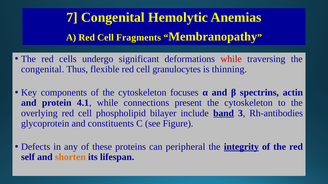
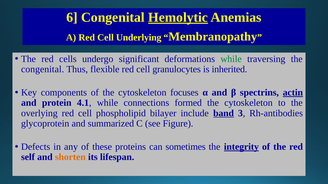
7: 7 -> 6
Hemolytic underline: none -> present
Fragments: Fragments -> Underlying
while at (231, 59) colour: red -> green
thinning: thinning -> inherited
actin underline: none -> present
present: present -> formed
constituents: constituents -> summarized
peripheral: peripheral -> sometimes
